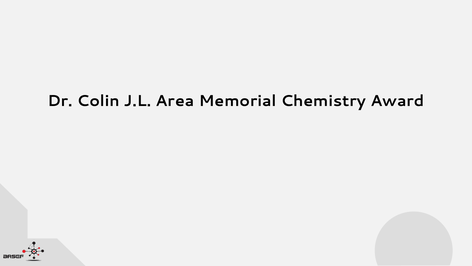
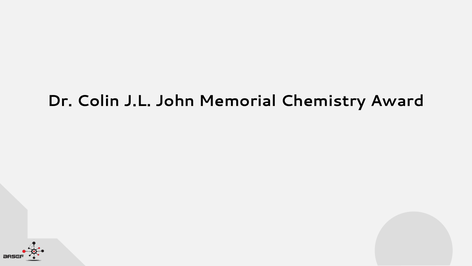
Area: Area -> John
